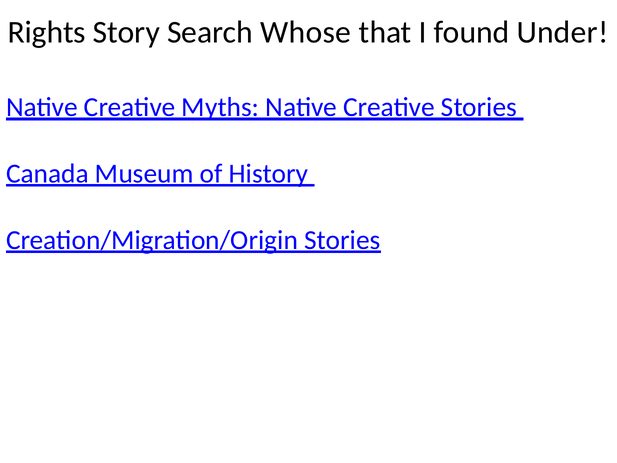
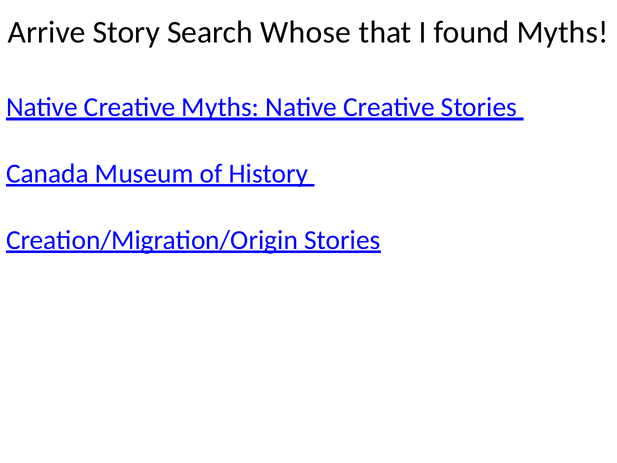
Rights: Rights -> Arrive
found Under: Under -> Myths
